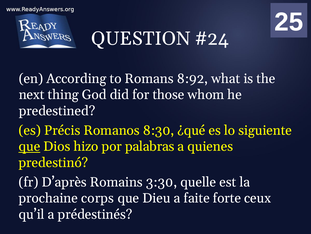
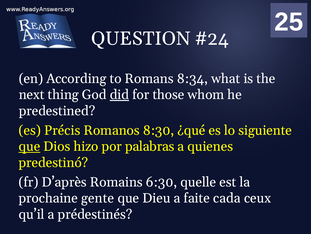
8:92: 8:92 -> 8:34
did underline: none -> present
3:30: 3:30 -> 6:30
corps: corps -> gente
forte: forte -> cada
